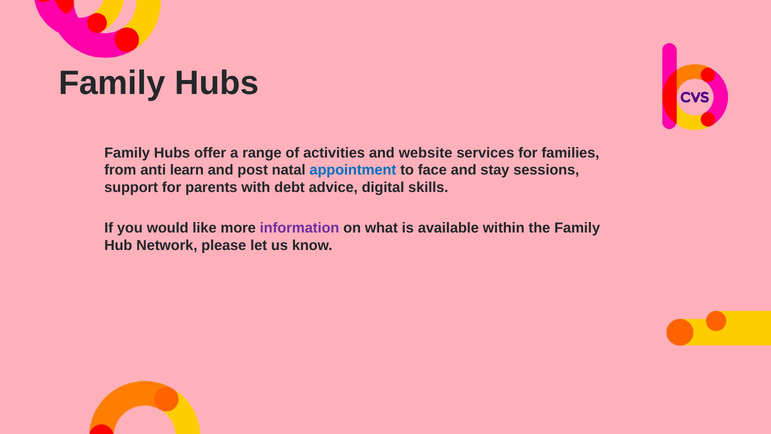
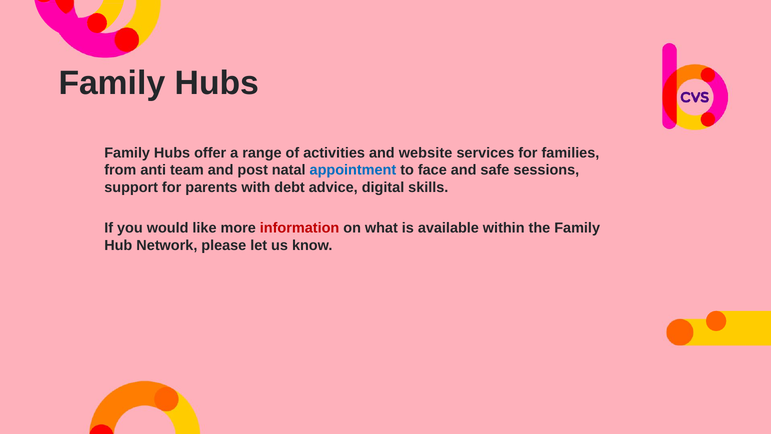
learn: learn -> team
stay: stay -> safe
information colour: purple -> red
